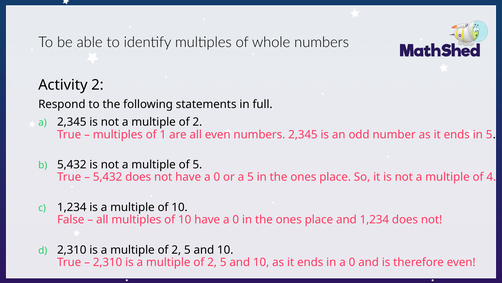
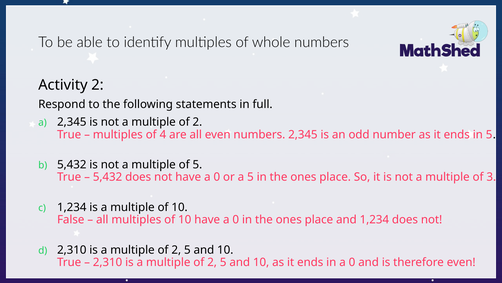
1: 1 -> 4
4: 4 -> 3
